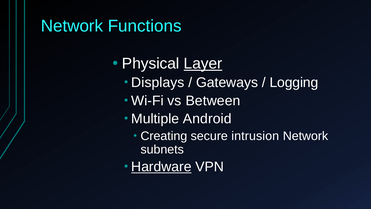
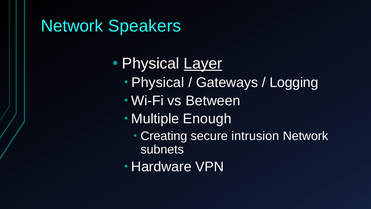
Functions: Functions -> Speakers
Displays at (158, 82): Displays -> Physical
Android: Android -> Enough
Hardware underline: present -> none
